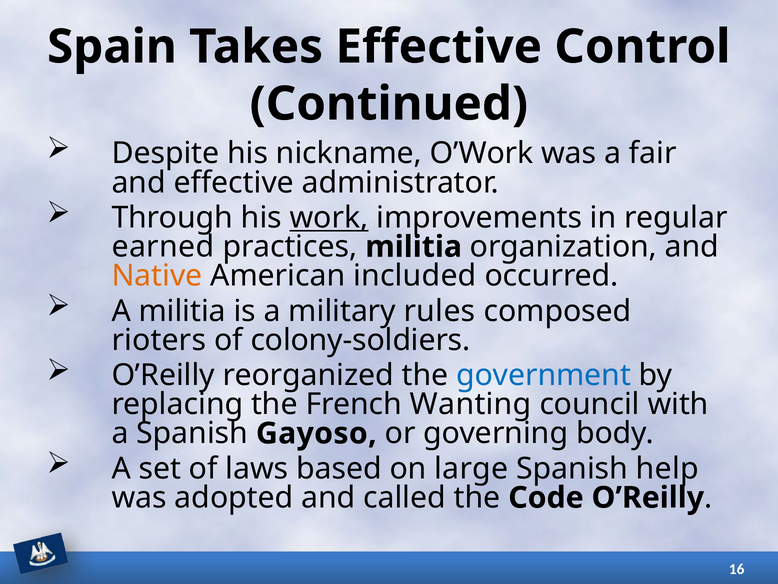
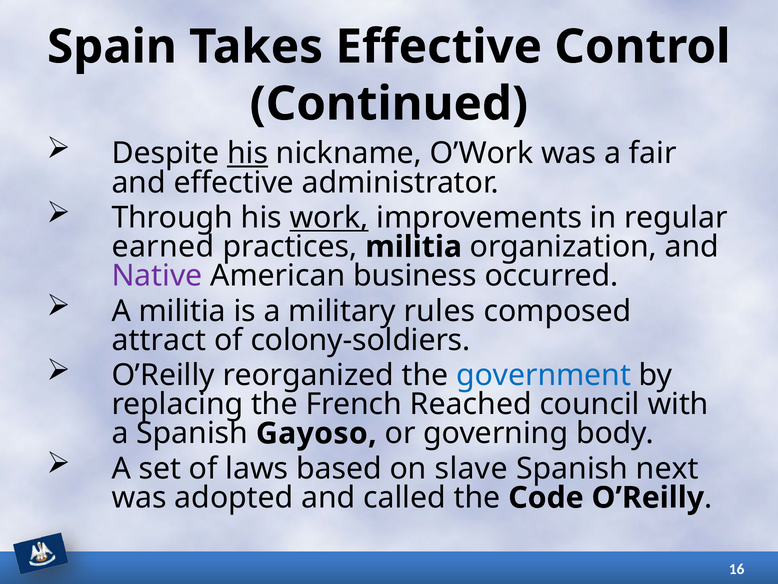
his at (248, 153) underline: none -> present
Native colour: orange -> purple
included: included -> business
rioters: rioters -> attract
Wanting: Wanting -> Reached
large: large -> slave
help: help -> next
